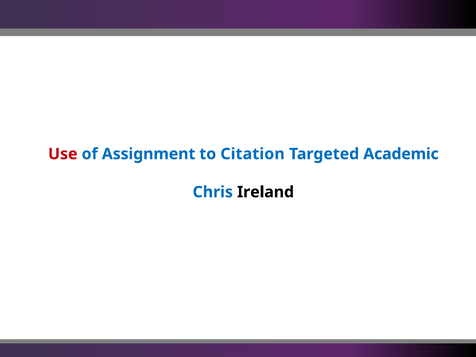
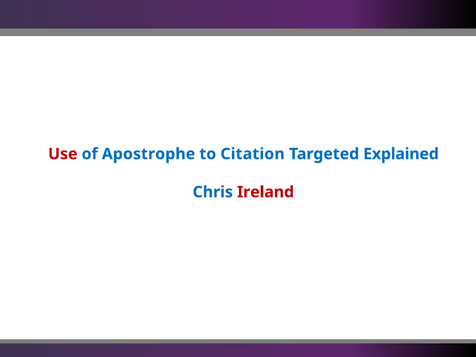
Assignment: Assignment -> Apostrophe
Academic: Academic -> Explained
Ireland colour: black -> red
